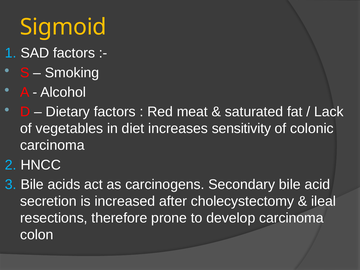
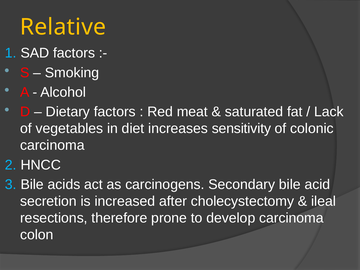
Sigmoid: Sigmoid -> Relative
